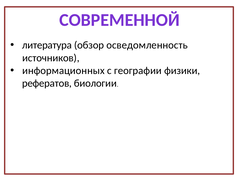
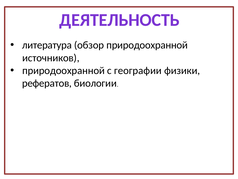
СОВРЕМЕННОЙ: СОВРЕМЕННОЙ -> ДЕЯТЕЛЬНОСТЬ
обзор осведомленность: осведомленность -> природоохранной
информационных at (63, 70): информационных -> природоохранной
